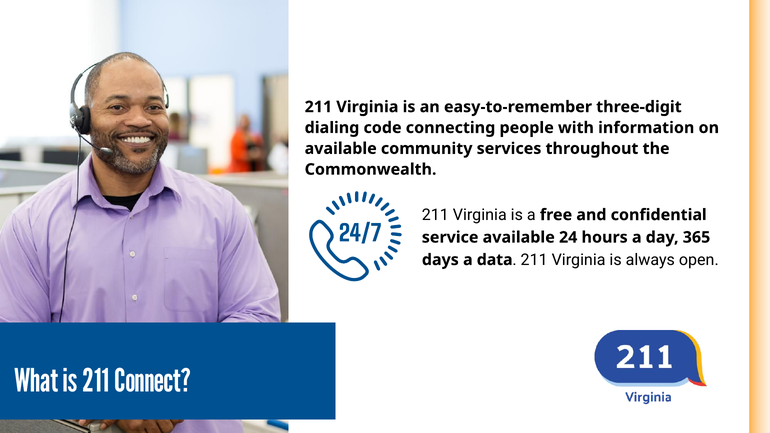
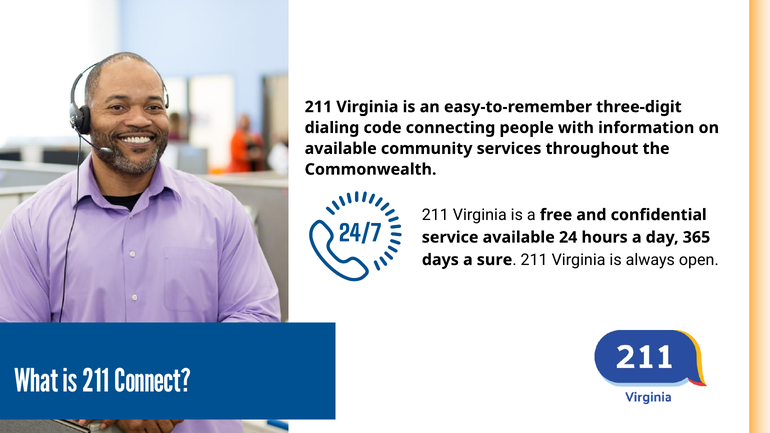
data: data -> sure
